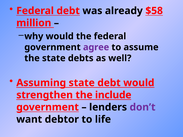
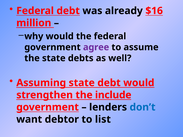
$58: $58 -> $16
don’t colour: purple -> blue
life: life -> list
